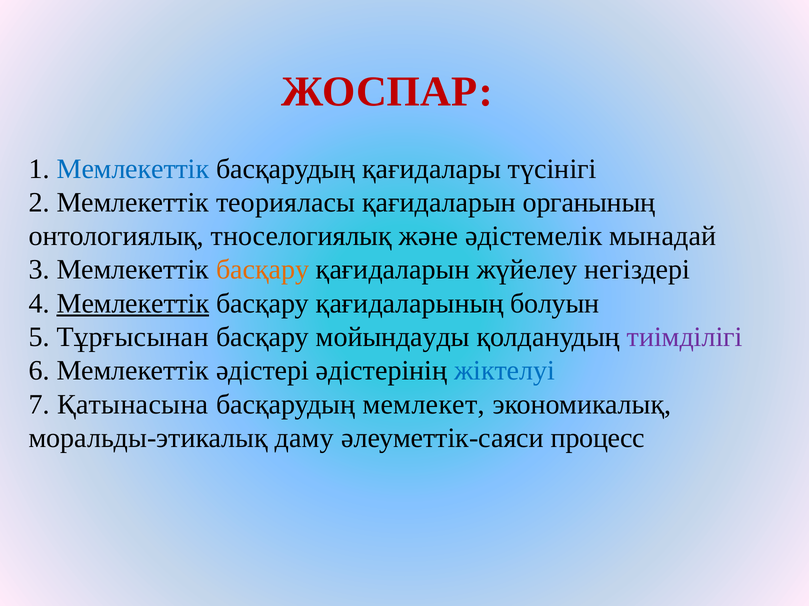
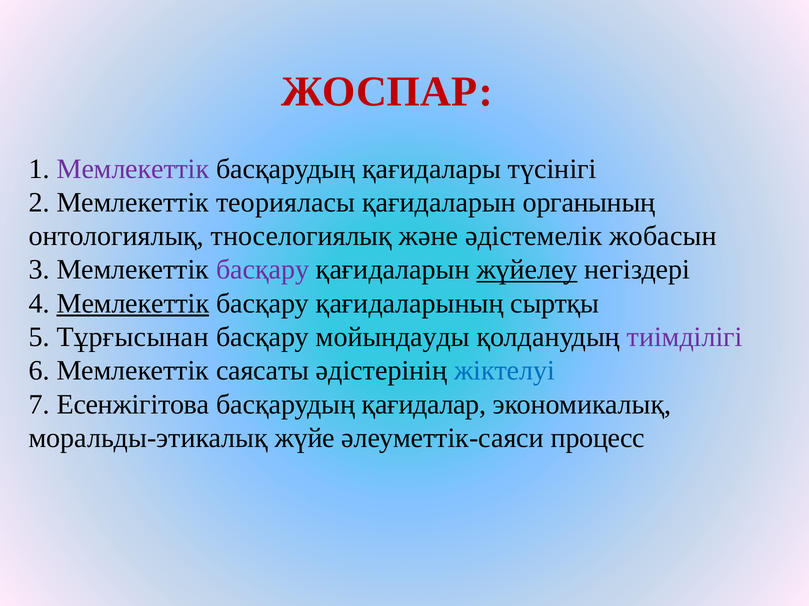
Мемлекеттік at (133, 169) colour: blue -> purple
мынадай: мынадай -> жобасын
басқару at (263, 270) colour: orange -> purple
жүйелеу underline: none -> present
болуын: болуын -> сыртқы
әдістері: әдістері -> саясаты
Қатынасына: Қатынасына -> Есенжігітова
мемлекет: мемлекет -> қағидалар
даму: даму -> жүйе
